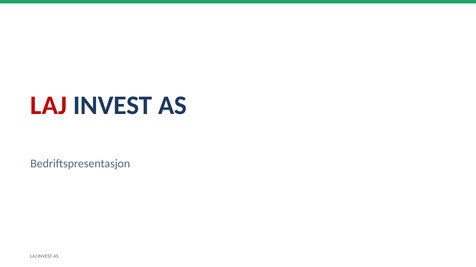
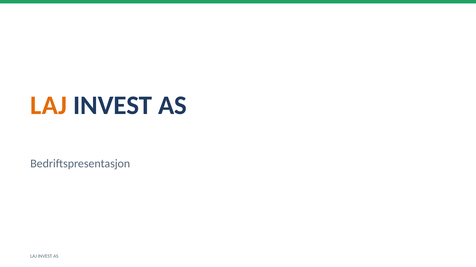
LAJ at (49, 106) colour: red -> orange
